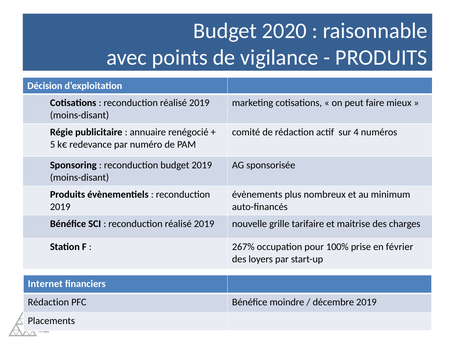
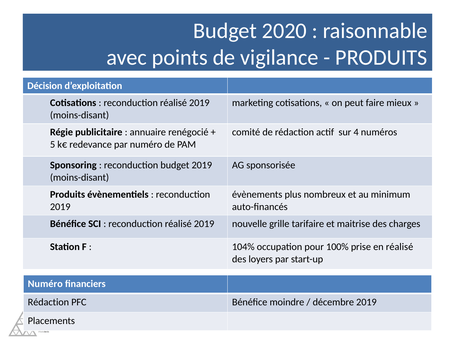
267%: 267% -> 104%
en février: février -> réalisé
Internet at (45, 283): Internet -> Numéro
